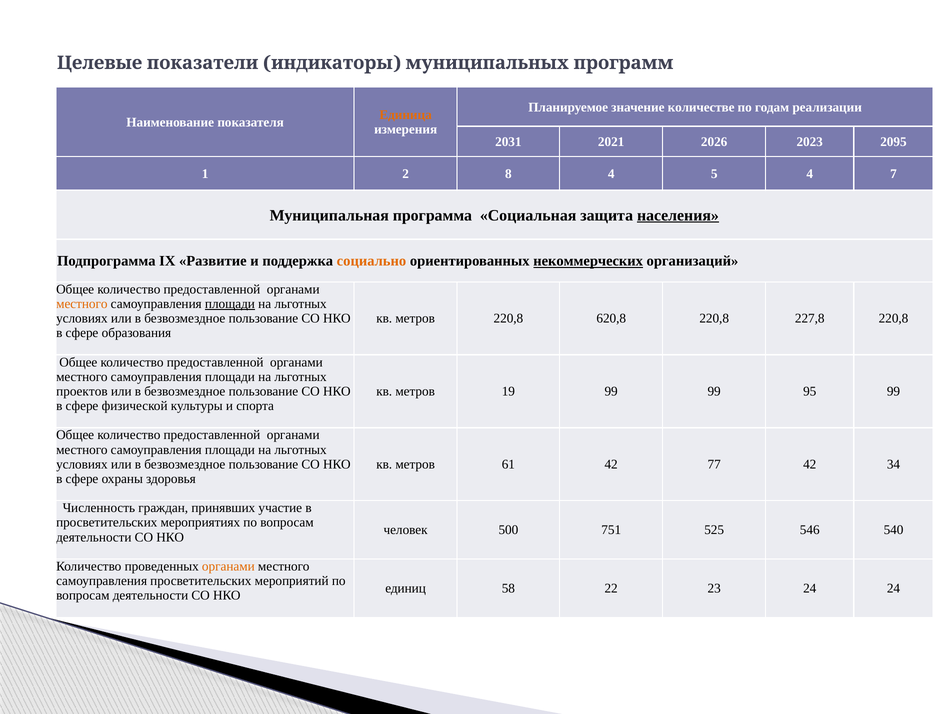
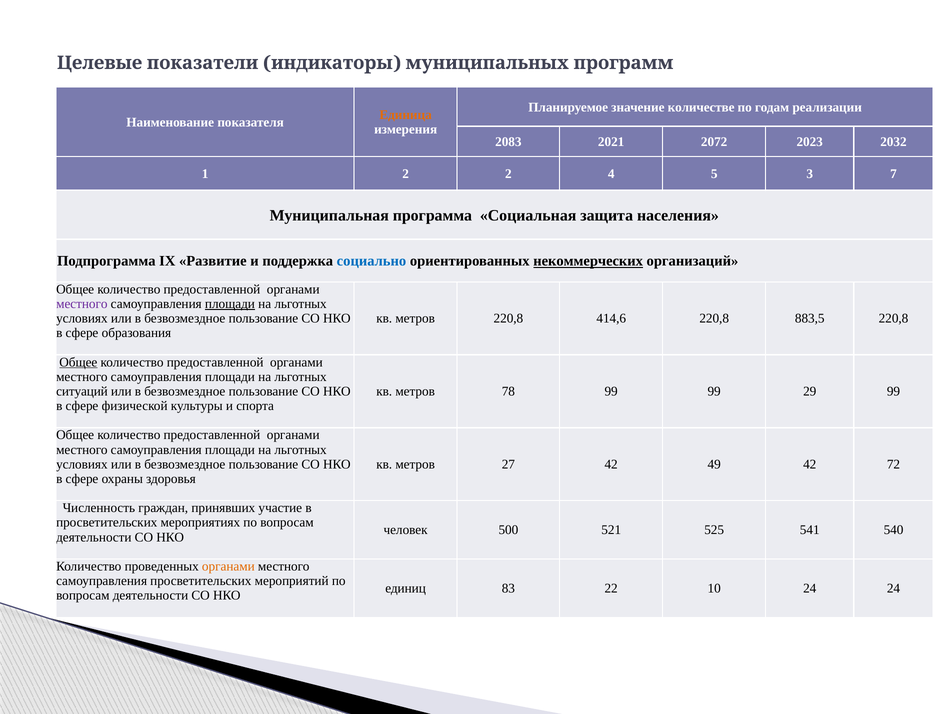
2031: 2031 -> 2083
2026: 2026 -> 2072
2095: 2095 -> 2032
2 8: 8 -> 2
5 4: 4 -> 3
населения underline: present -> none
социально colour: orange -> blue
местного at (82, 304) colour: orange -> purple
620,8: 620,8 -> 414,6
227,8: 227,8 -> 883,5
Общее at (78, 362) underline: none -> present
проектов: проектов -> ситуаций
19: 19 -> 78
95: 95 -> 29
61: 61 -> 27
77: 77 -> 49
34: 34 -> 72
751: 751 -> 521
546: 546 -> 541
58: 58 -> 83
23: 23 -> 10
